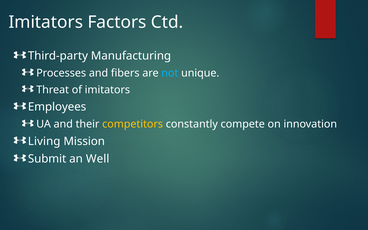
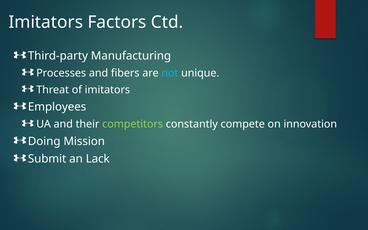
competitors colour: yellow -> light green
Living: Living -> Doing
Well: Well -> Lack
